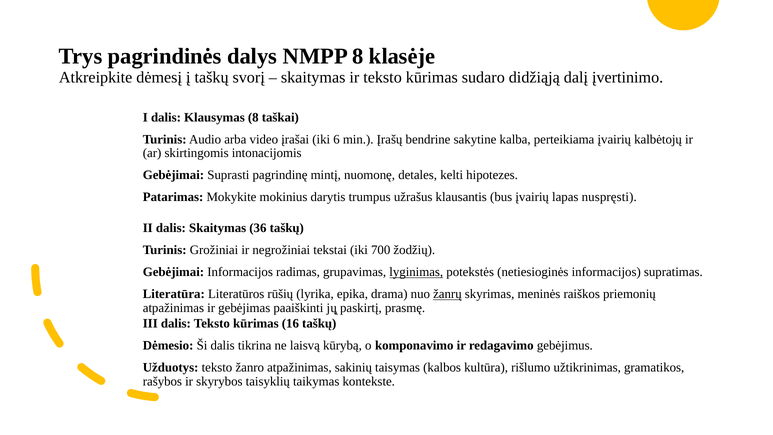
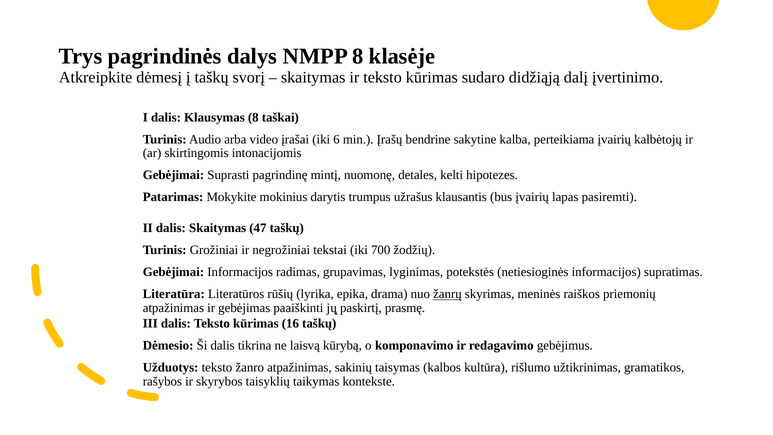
nuspręsti: nuspręsti -> pasiremti
36: 36 -> 47
lyginimas underline: present -> none
